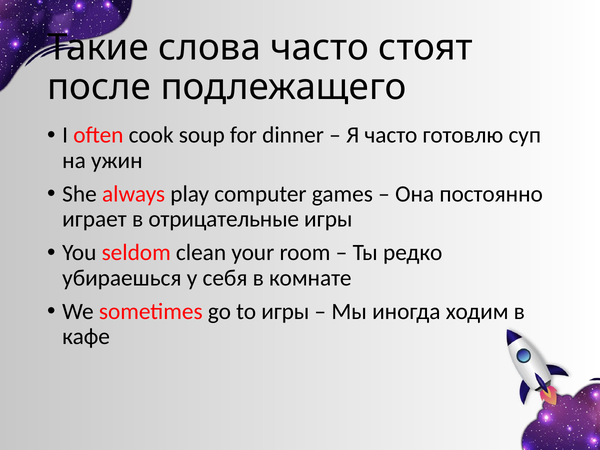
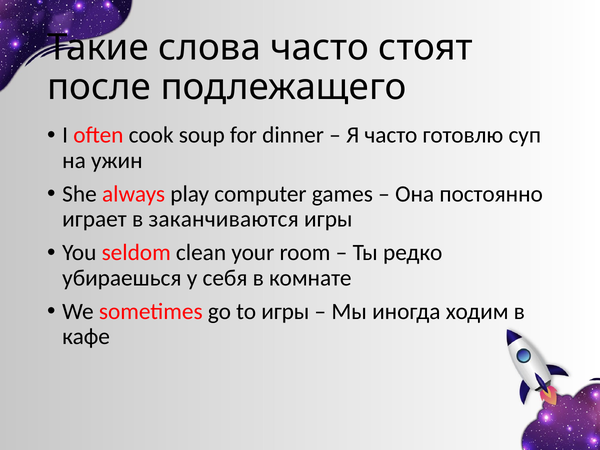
отрицательные: отрицательные -> заканчиваются
